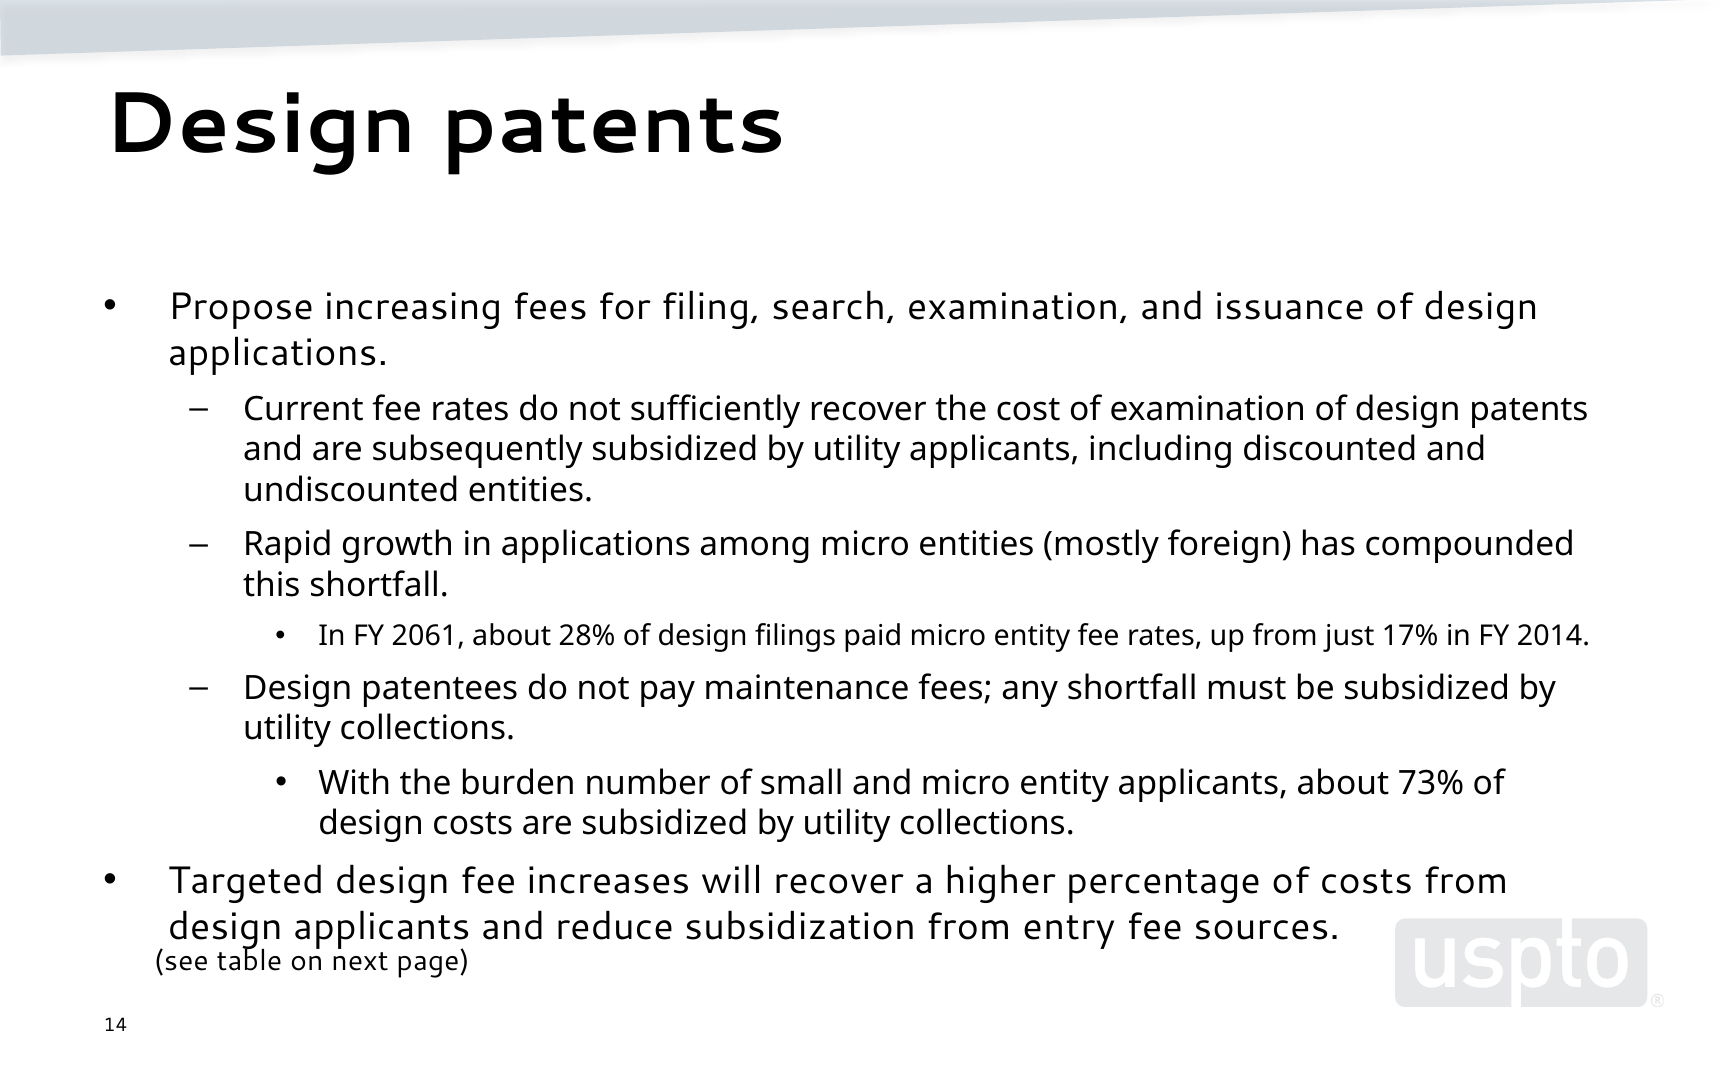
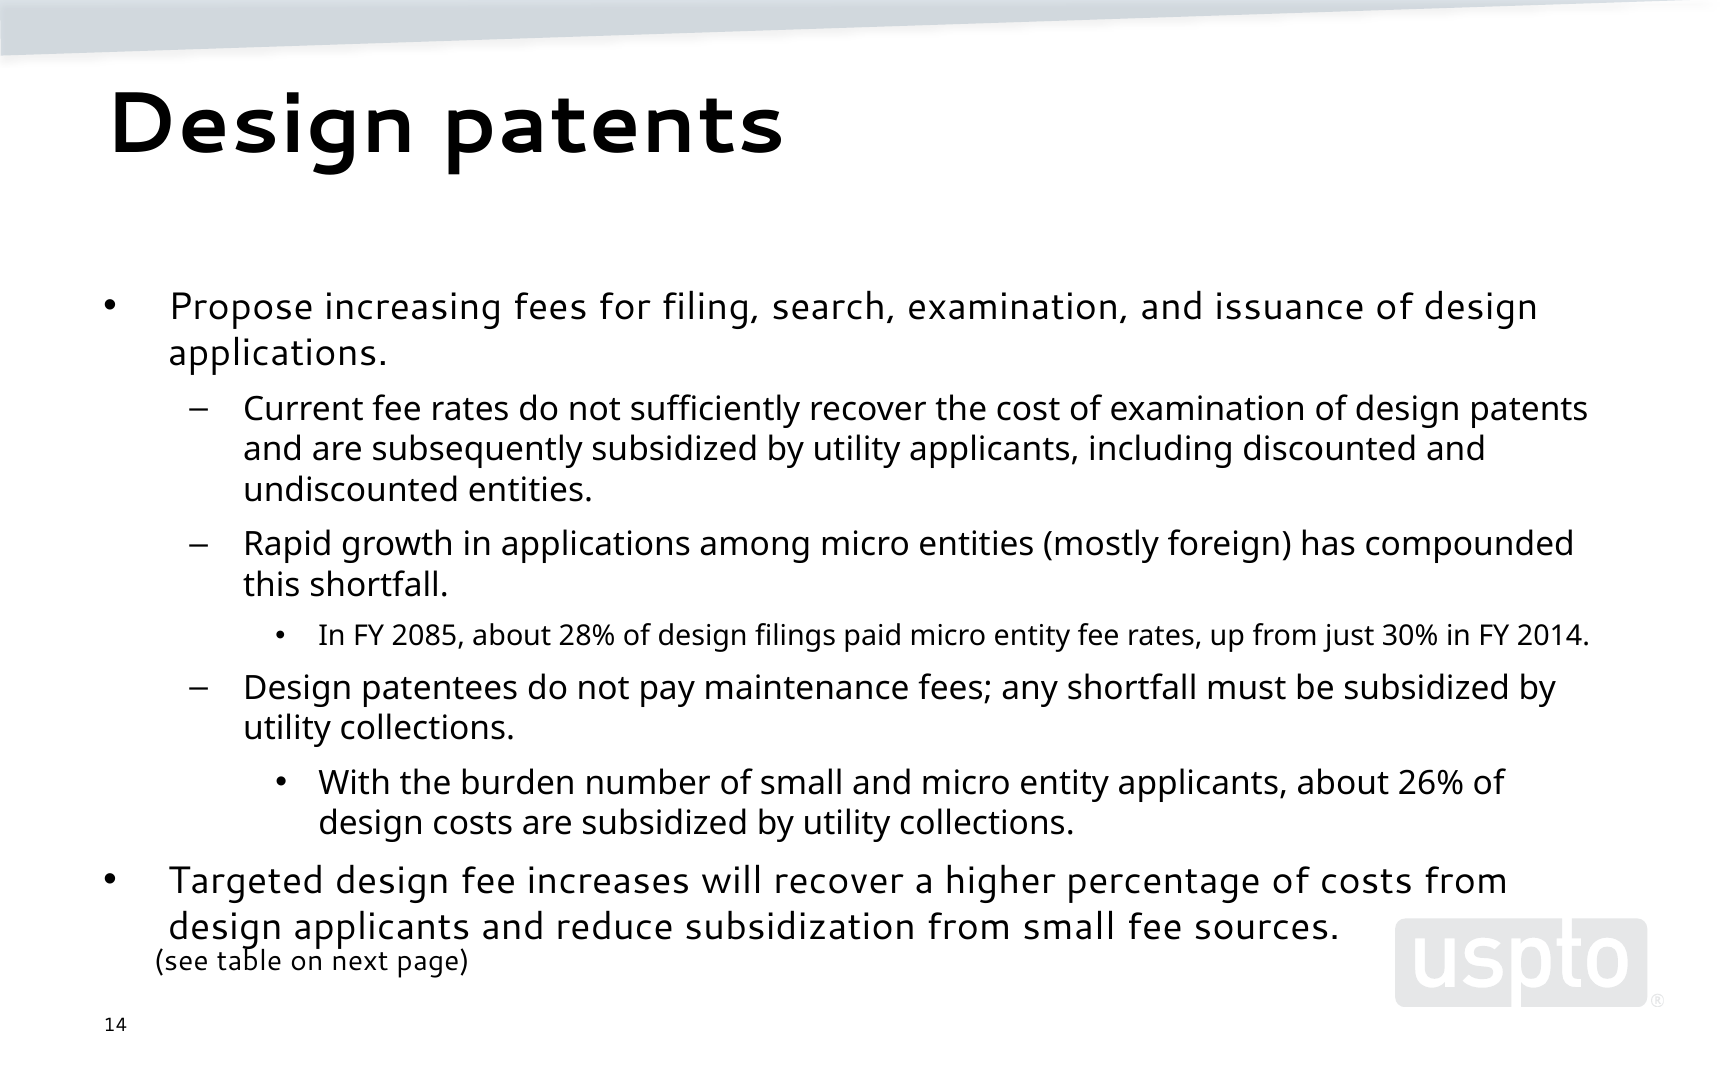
2061: 2061 -> 2085
17%: 17% -> 30%
73%: 73% -> 26%
from entry: entry -> small
